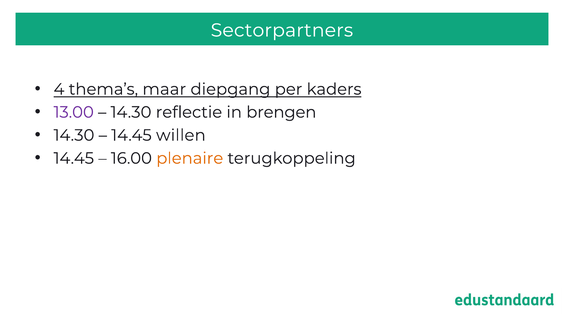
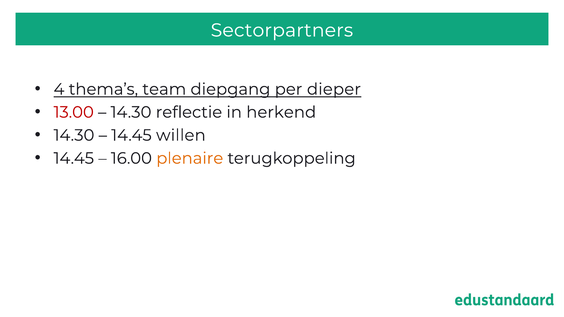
maar: maar -> team
kaders: kaders -> dieper
13.00 colour: purple -> red
brengen: brengen -> herkend
